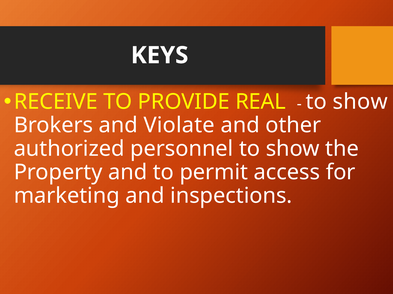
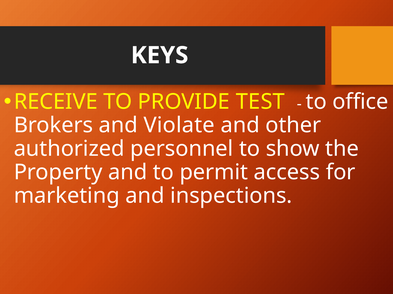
REAL: REAL -> TEST
show at (360, 102): show -> office
